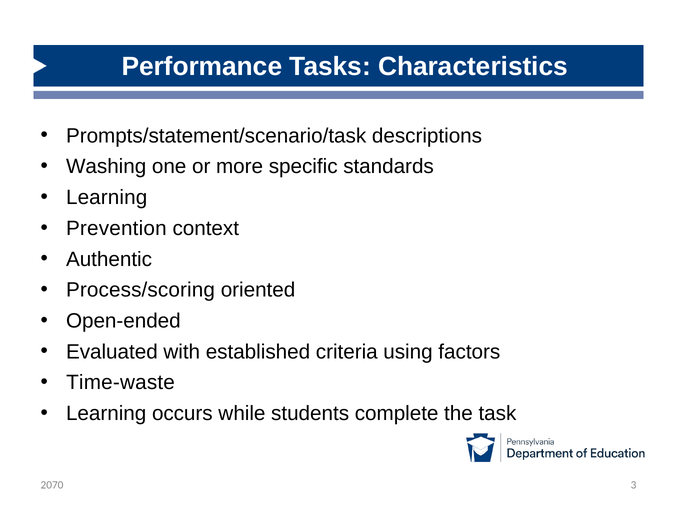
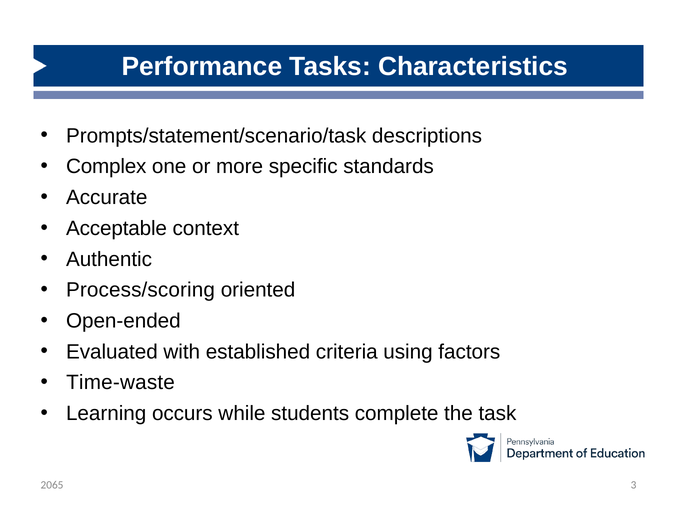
Washing: Washing -> Complex
Learning at (107, 197): Learning -> Accurate
Prevention: Prevention -> Acceptable
2070: 2070 -> 2065
